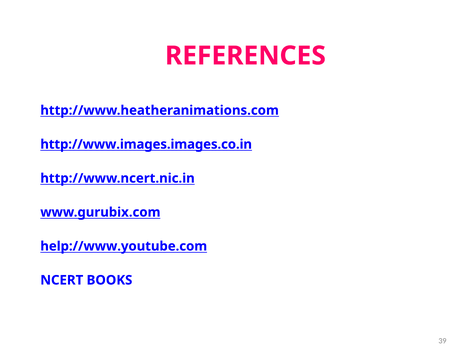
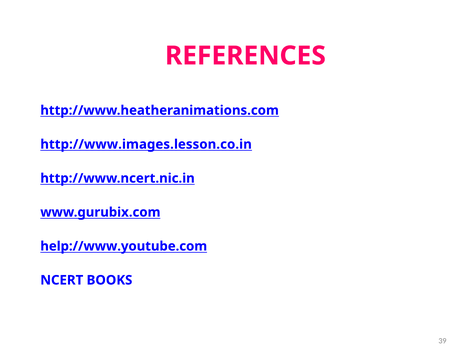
http://www.images.images.co.in: http://www.images.images.co.in -> http://www.images.lesson.co.in
